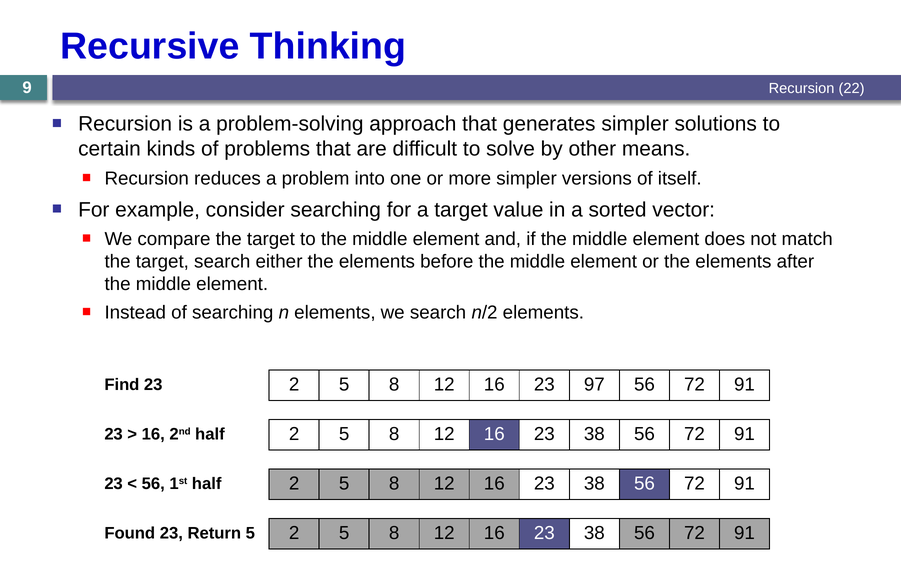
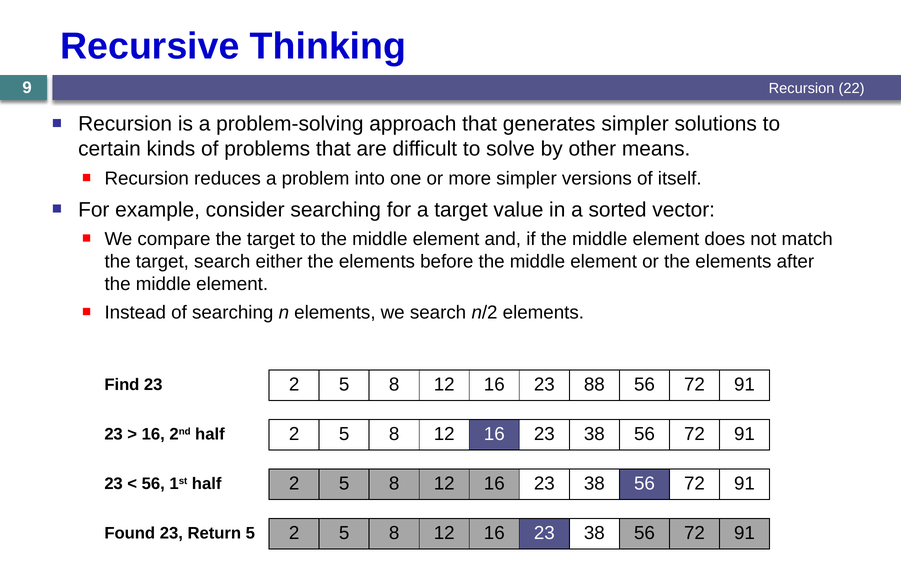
97: 97 -> 88
